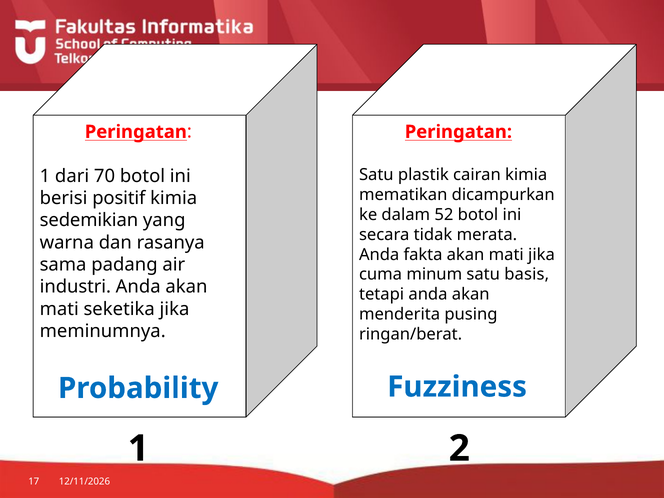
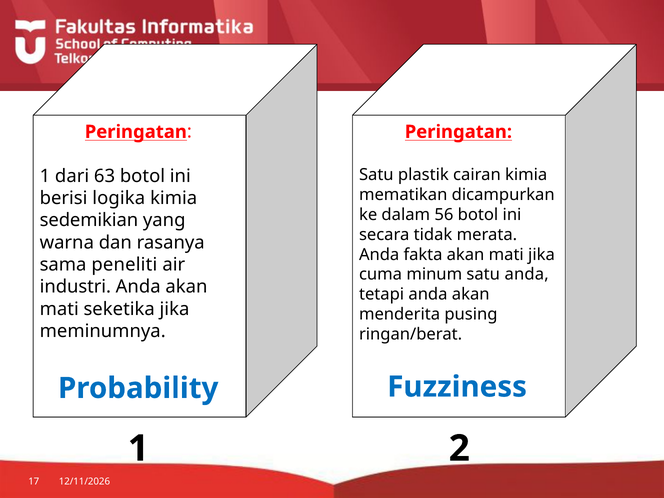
70: 70 -> 63
positif: positif -> logika
52: 52 -> 56
padang: padang -> peneliti
satu basis: basis -> anda
